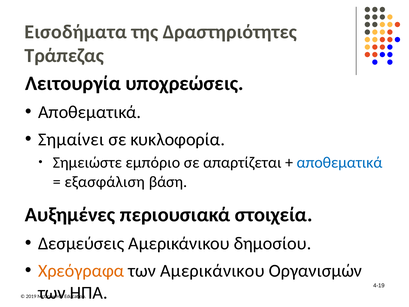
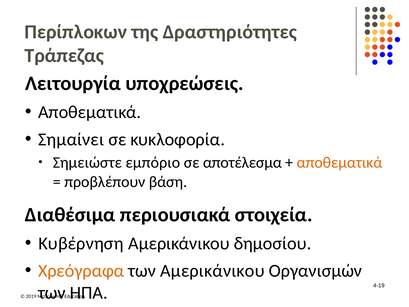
Εισοδήματα: Εισοδήματα -> Περίπλοκων
απαρτίζεται: απαρτίζεται -> αποτέλεσμα
αποθεματικά at (340, 163) colour: blue -> orange
εξασφάλιση: εξασφάλιση -> προβλέπουν
Αυξημένες: Αυξημένες -> Διαθέσιμα
Δεσμεύσεις: Δεσμεύσεις -> Κυβέρνηση
